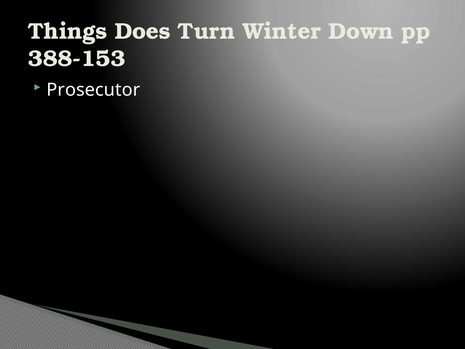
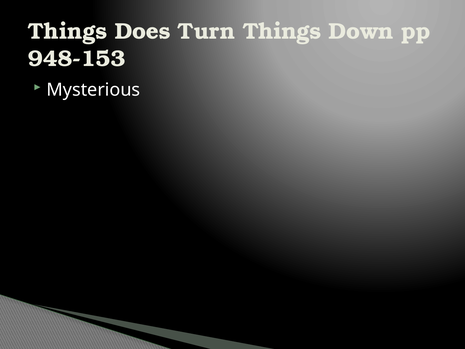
Turn Winter: Winter -> Things
388-153: 388-153 -> 948-153
Prosecutor: Prosecutor -> Mysterious
